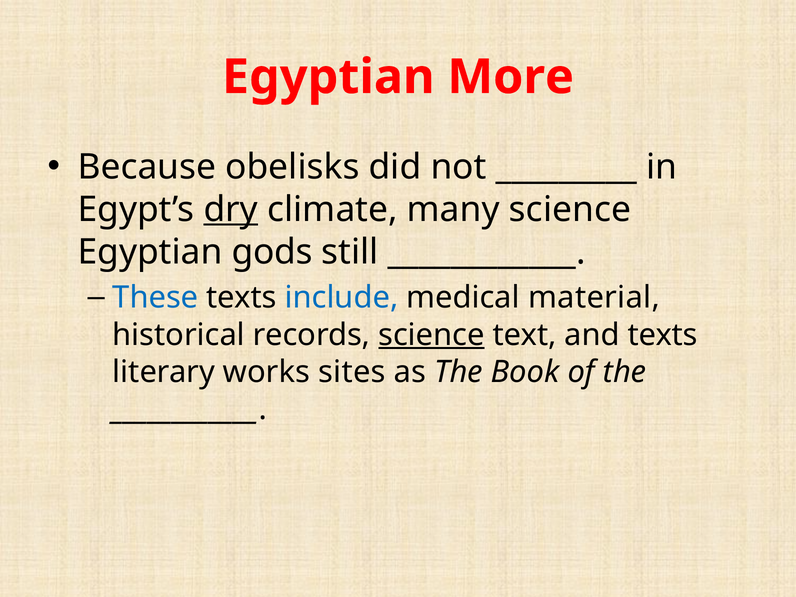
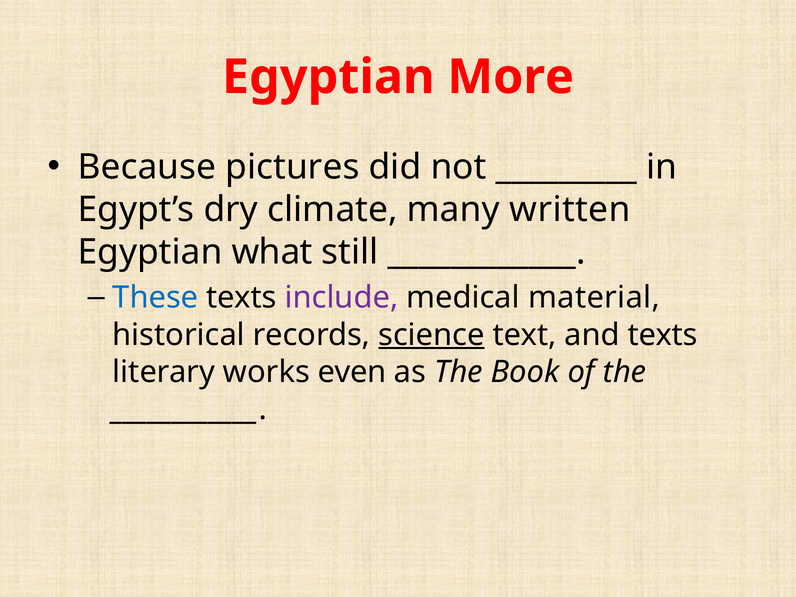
obelisks: obelisks -> pictures
dry underline: present -> none
many science: science -> written
gods: gods -> what
include colour: blue -> purple
sites: sites -> even
